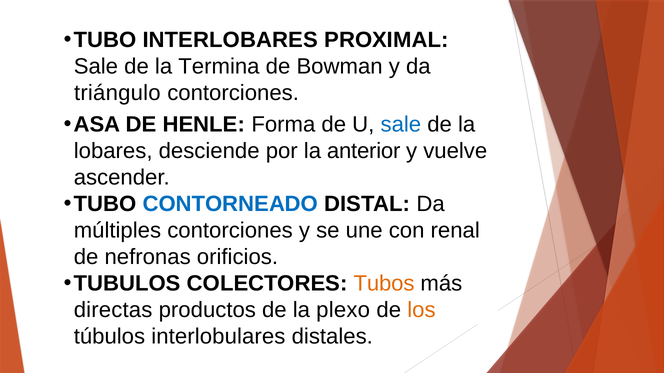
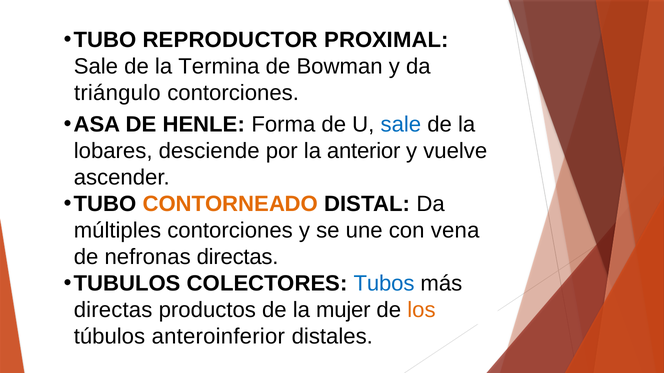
INTERLOBARES: INTERLOBARES -> REPRODUCTOR
CONTORNEADO colour: blue -> orange
renal: renal -> vena
nefronas orificios: orificios -> directas
Tubos colour: orange -> blue
plexo: plexo -> mujer
interlobulares: interlobulares -> anteroinferior
